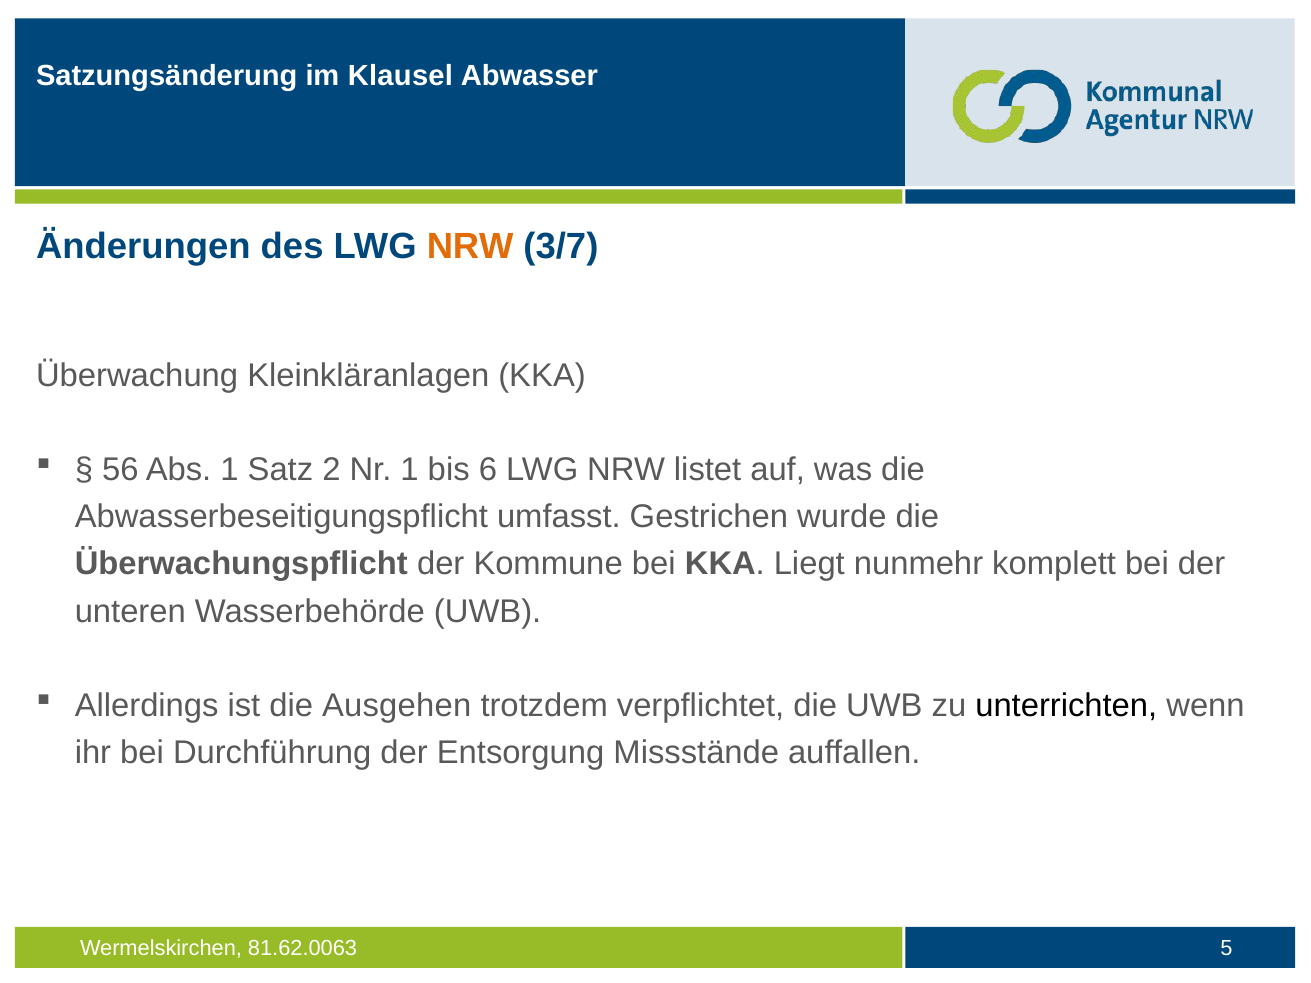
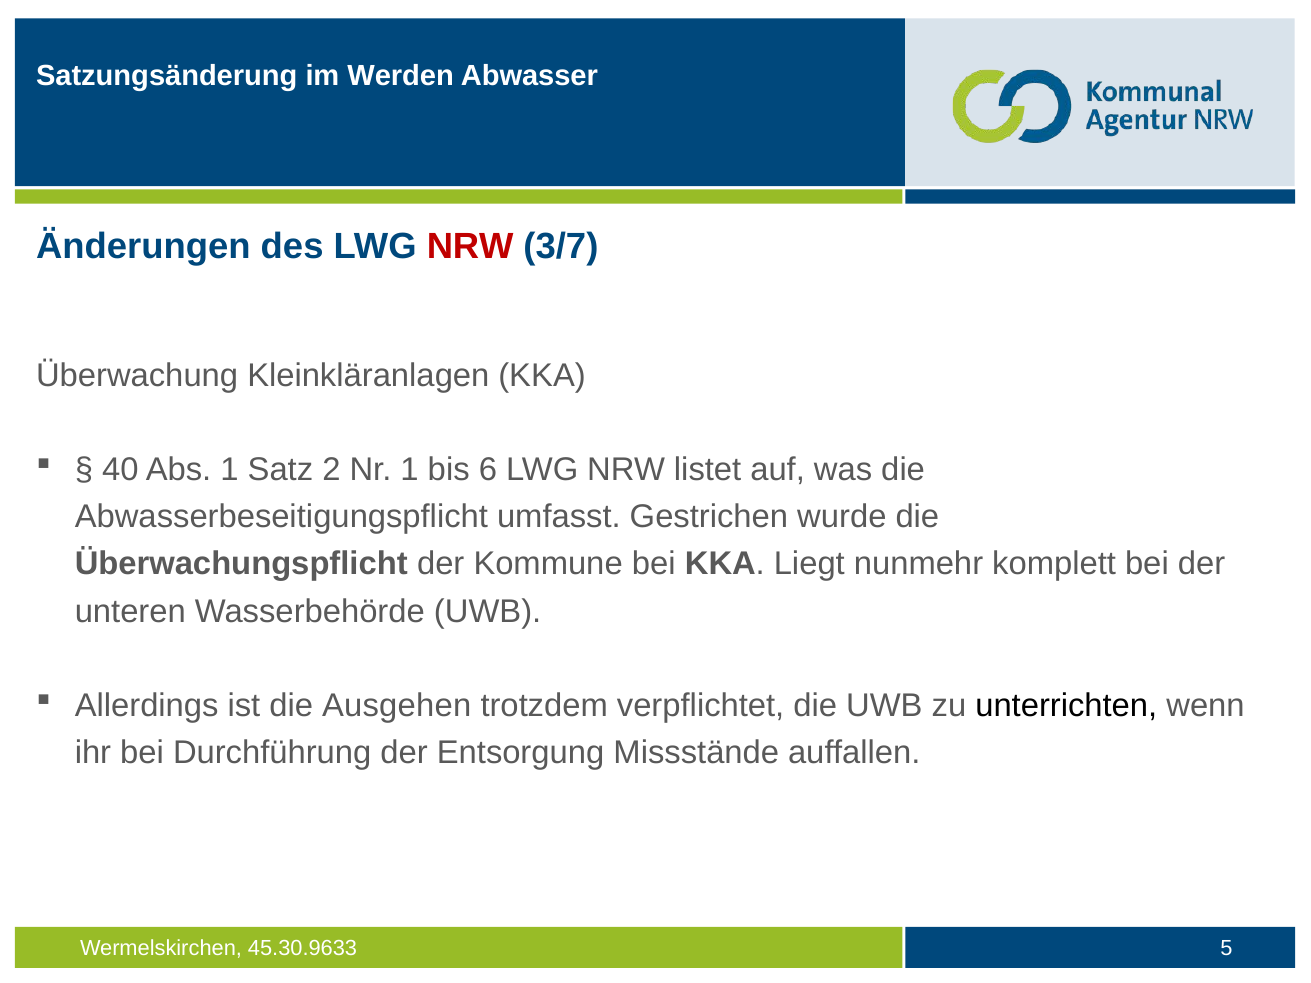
Klausel: Klausel -> Werden
NRW at (470, 246) colour: orange -> red
56: 56 -> 40
81.62.0063: 81.62.0063 -> 45.30.9633
